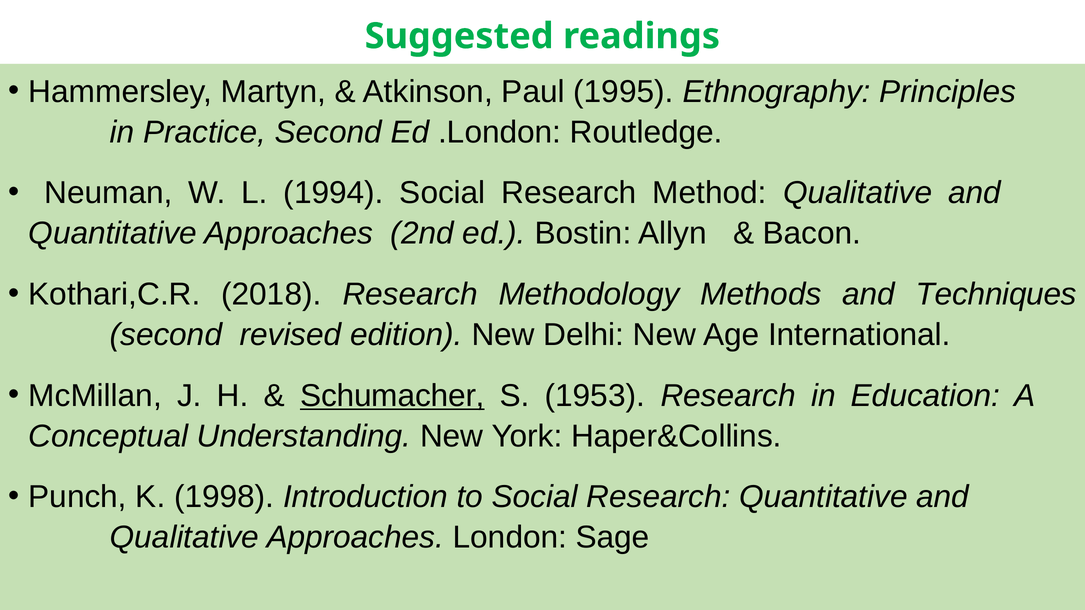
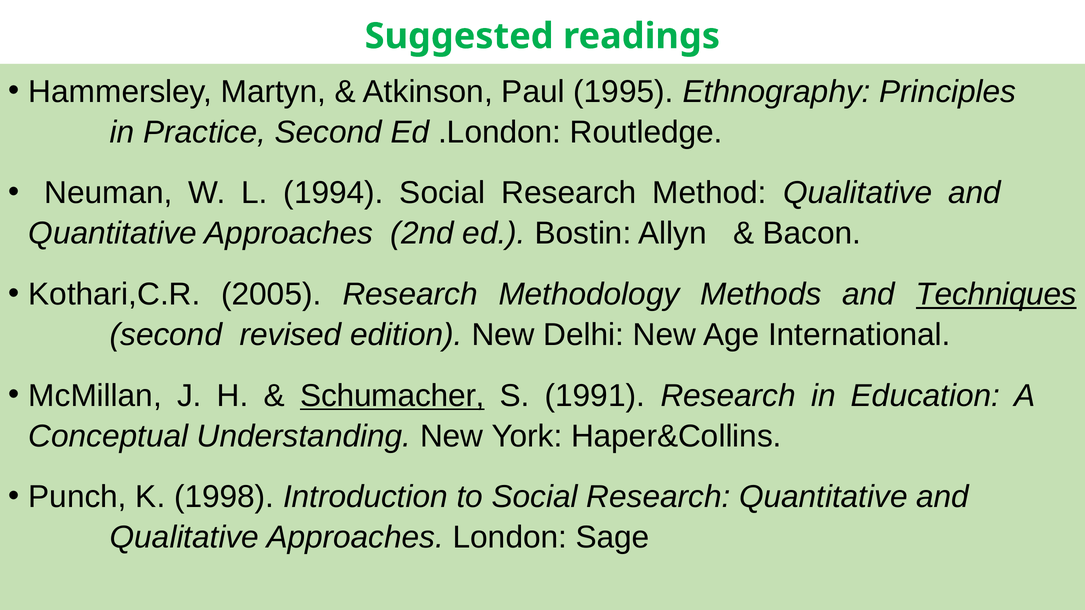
2018: 2018 -> 2005
Techniques underline: none -> present
1953: 1953 -> 1991
